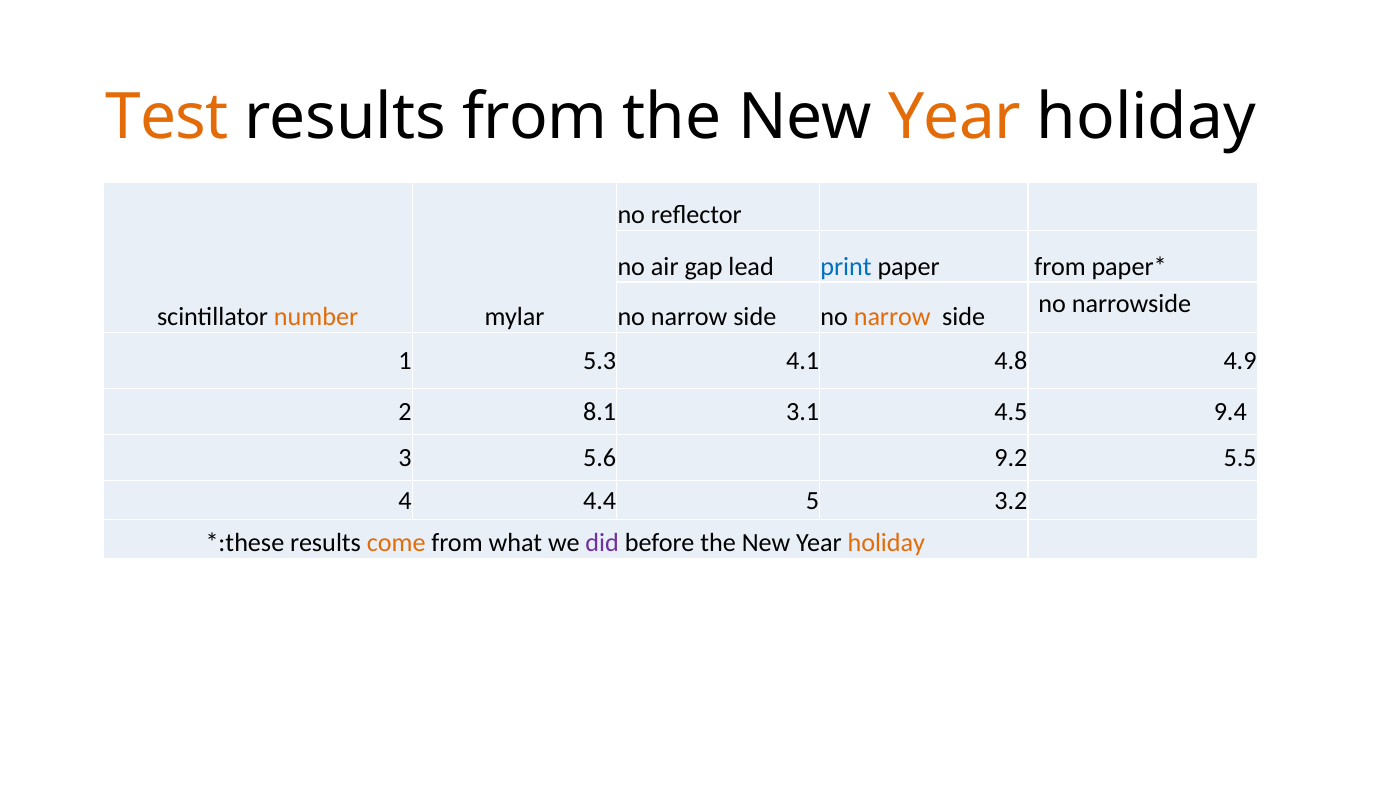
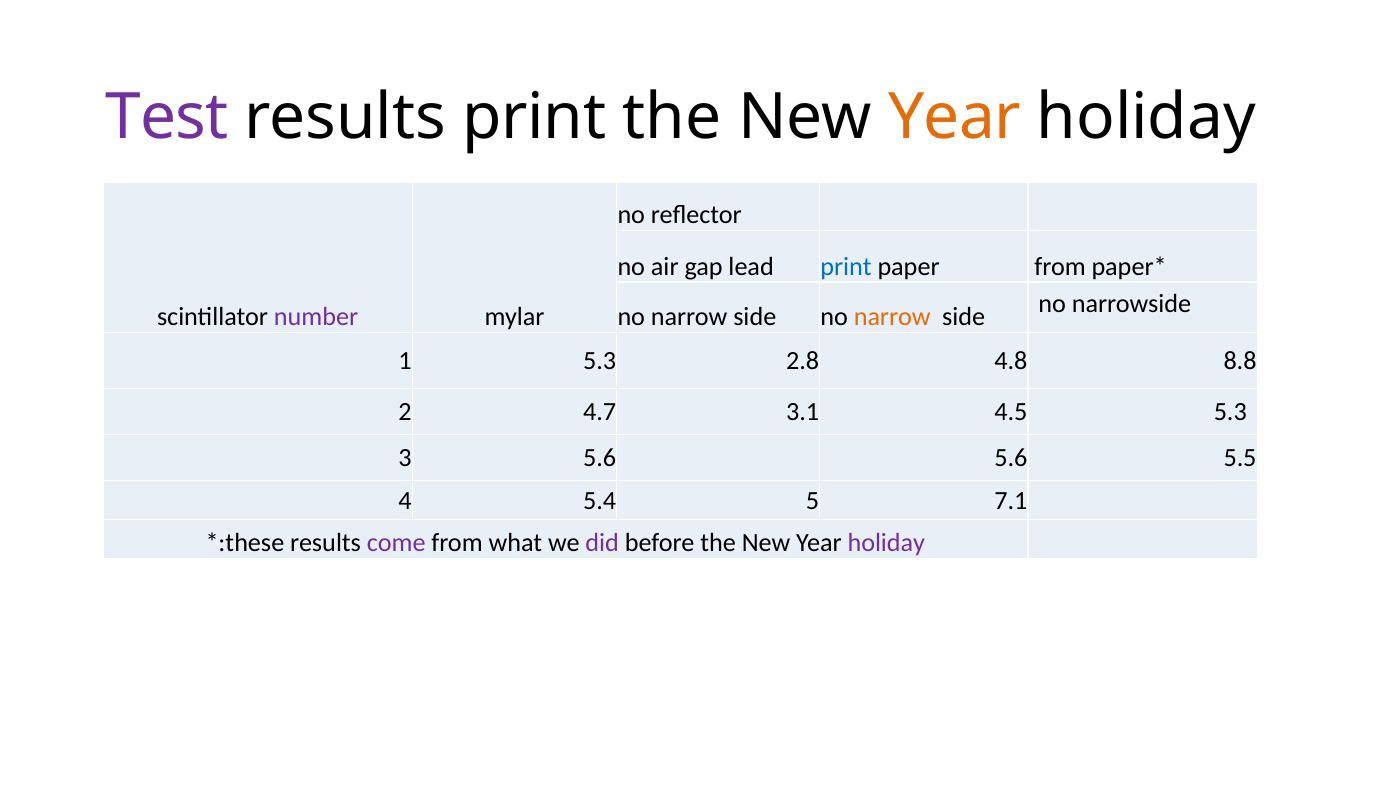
Test colour: orange -> purple
results from: from -> print
number colour: orange -> purple
4.1: 4.1 -> 2.8
4.9: 4.9 -> 8.8
8.1: 8.1 -> 4.7
4.5 9.4: 9.4 -> 5.3
5.6 9.2: 9.2 -> 5.6
4.4: 4.4 -> 5.4
3.2: 3.2 -> 7.1
come colour: orange -> purple
holiday at (886, 543) colour: orange -> purple
